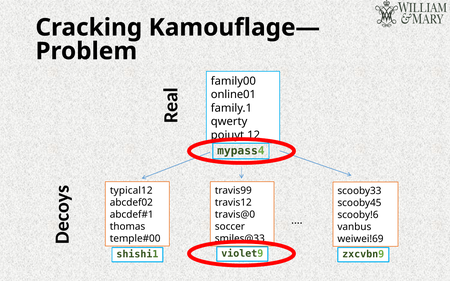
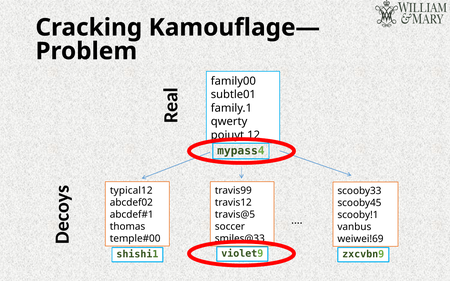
online01: online01 -> subtle01
travis@0: travis@0 -> travis@5
scooby!6: scooby!6 -> scooby!1
